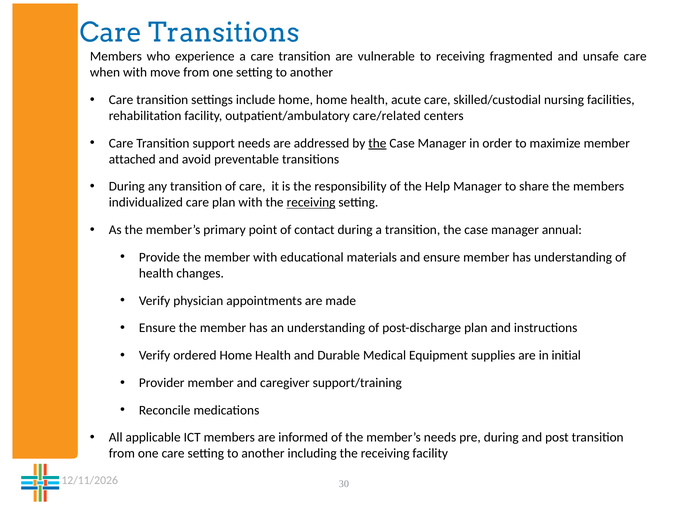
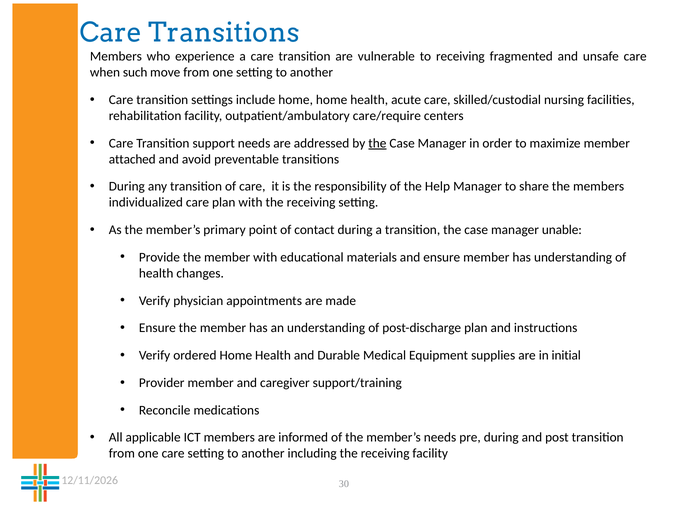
when with: with -> such
care/related: care/related -> care/require
receiving at (311, 203) underline: present -> none
annual: annual -> unable
